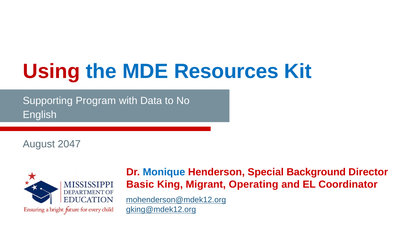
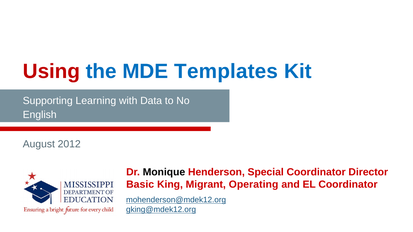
Resources: Resources -> Templates
Program: Program -> Learning
2047: 2047 -> 2012
Monique colour: blue -> black
Special Background: Background -> Coordinator
